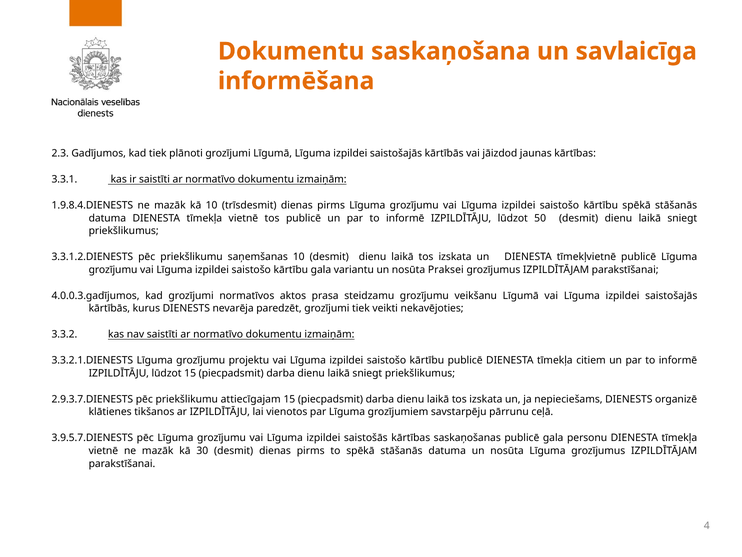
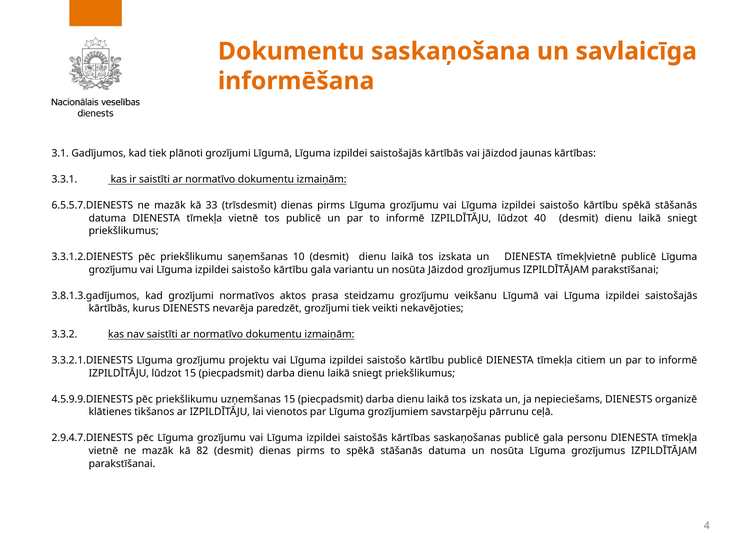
2.3: 2.3 -> 3.1
1.9.8.4.DIENESTS: 1.9.8.4.DIENESTS -> 6.5.5.7.DIENESTS
kā 10: 10 -> 33
50: 50 -> 40
nosūta Praksei: Praksei -> Jāizdod
4.0.0.3.gadījumos: 4.0.0.3.gadījumos -> 3.8.1.3.gadījumos
2.9.3.7.DIENESTS: 2.9.3.7.DIENESTS -> 4.5.9.9.DIENESTS
attiecīgajam: attiecīgajam -> uzņemšanas
3.9.5.7.DIENESTS: 3.9.5.7.DIENESTS -> 2.9.4.7.DIENESTS
30: 30 -> 82
